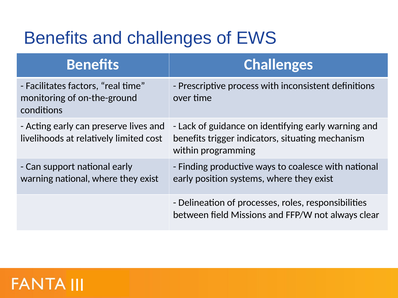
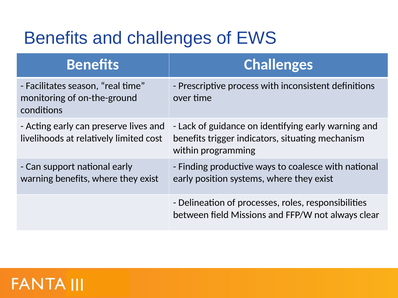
factors: factors -> season
warning national: national -> benefits
